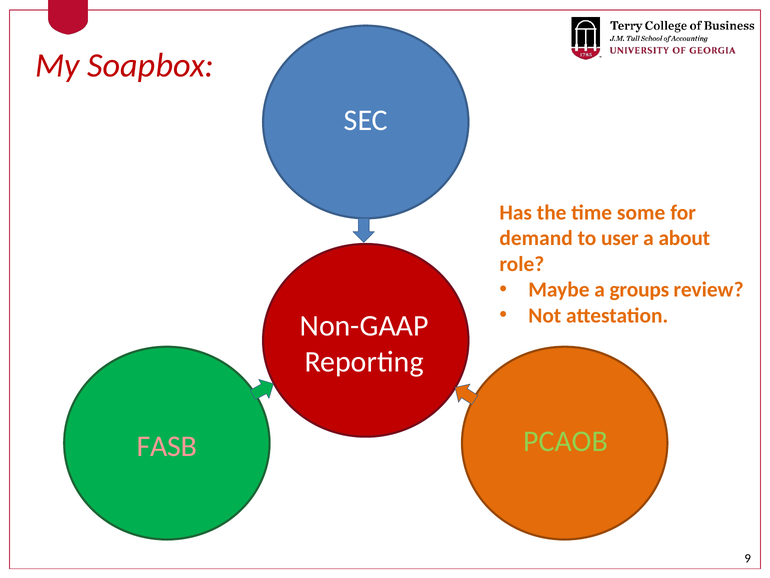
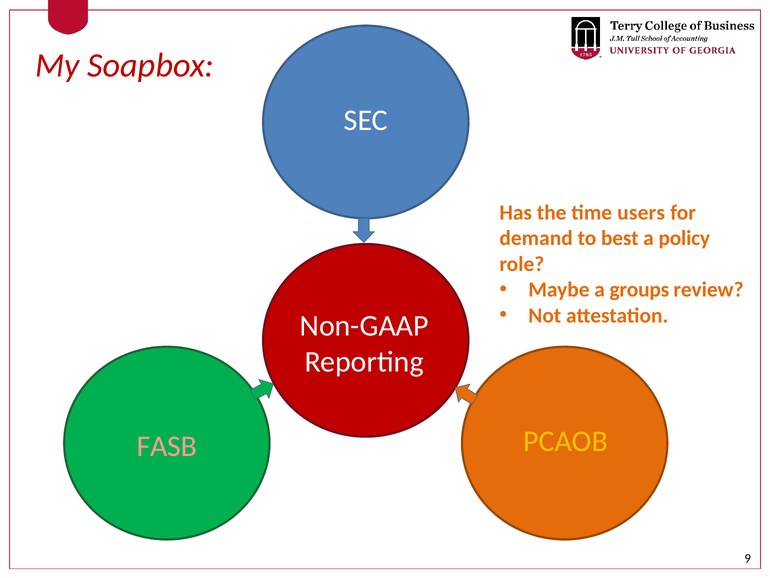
some: some -> users
user: user -> best
about: about -> policy
PCAOB colour: light green -> yellow
